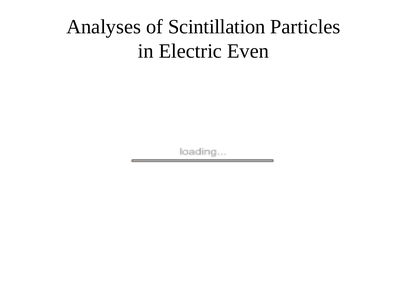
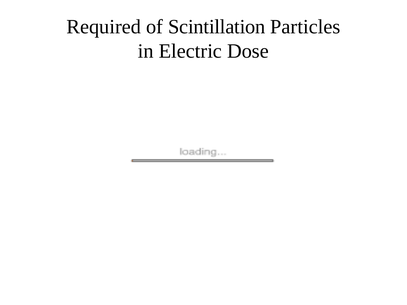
Analyses: Analyses -> Required
Even: Even -> Dose
